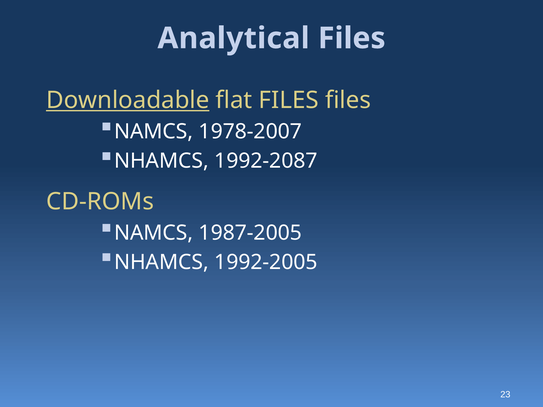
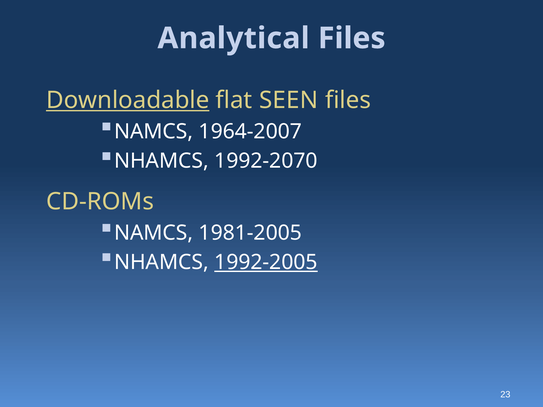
flat FILES: FILES -> SEEN
1978-2007: 1978-2007 -> 1964-2007
1992-2087: 1992-2087 -> 1992-2070
1987-2005: 1987-2005 -> 1981-2005
1992-2005 underline: none -> present
